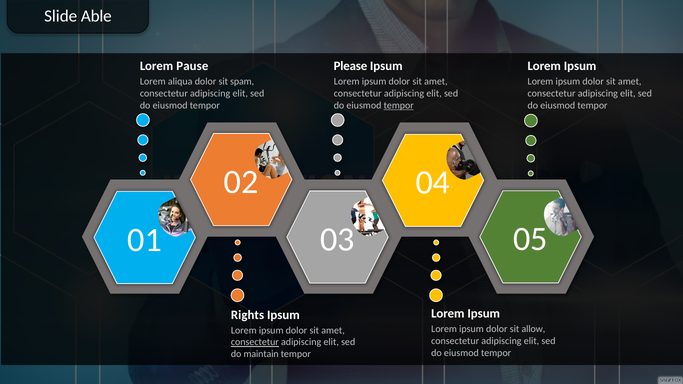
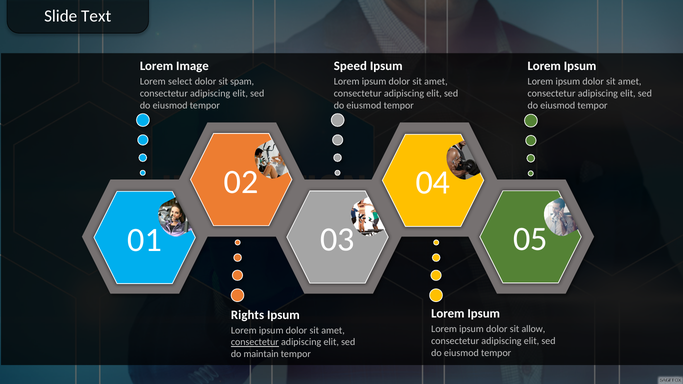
Able: Able -> Text
Pause: Pause -> Image
Please: Please -> Speed
aliqua: aliqua -> select
tempor at (399, 105) underline: present -> none
